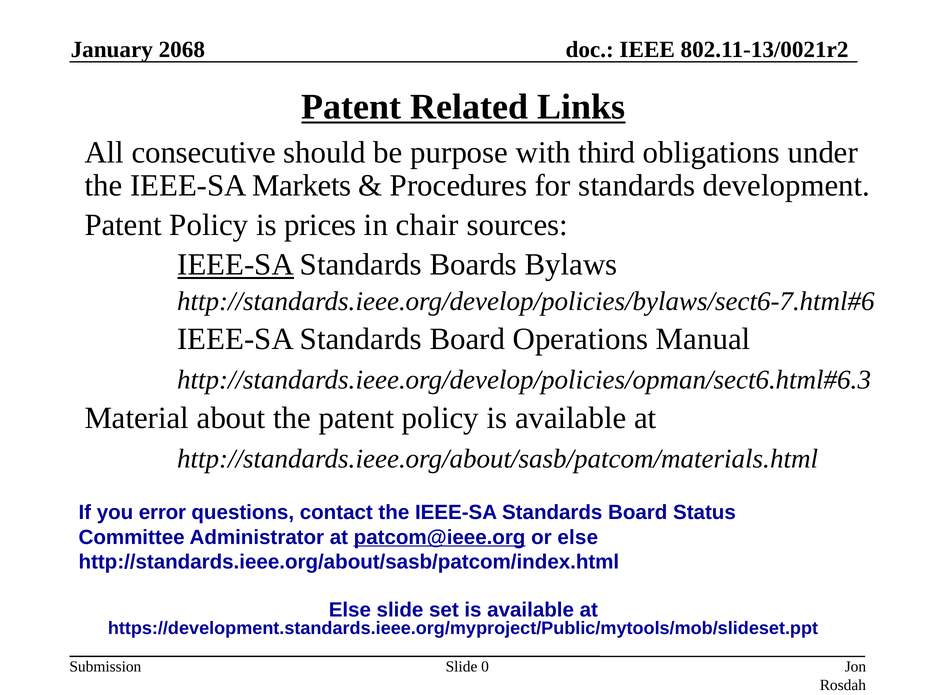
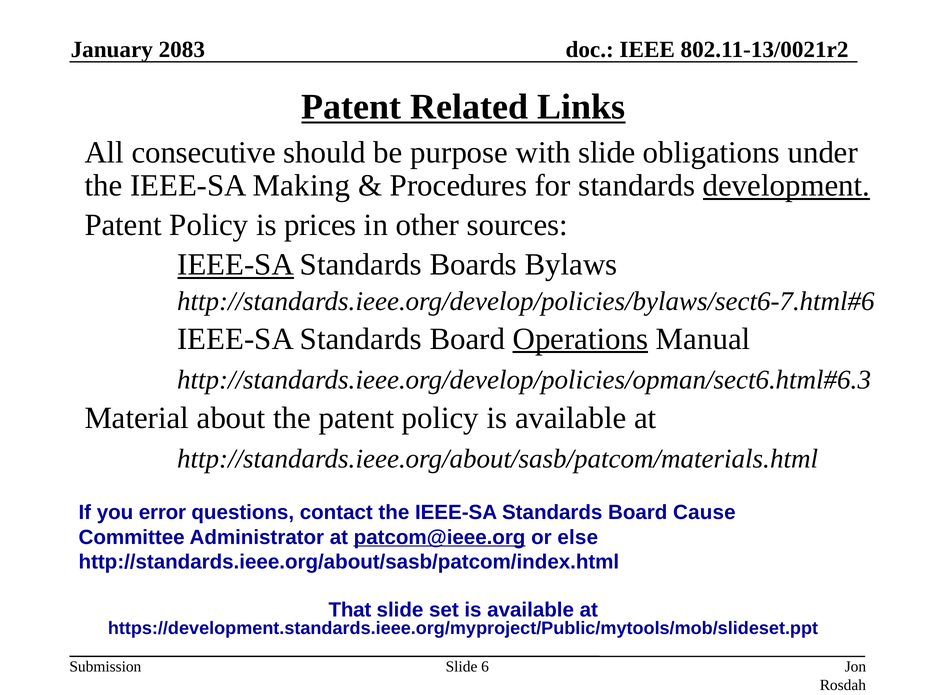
2068: 2068 -> 2083
with third: third -> slide
Markets: Markets -> Making
development underline: none -> present
chair: chair -> other
Operations underline: none -> present
Status: Status -> Cause
Else at (350, 610): Else -> That
0: 0 -> 6
